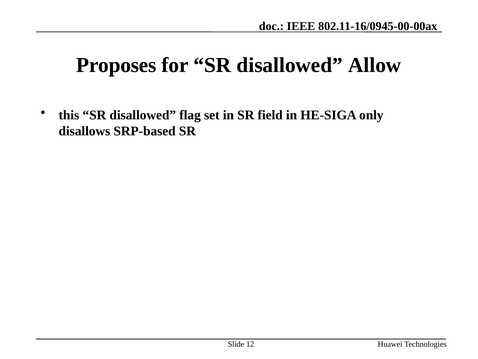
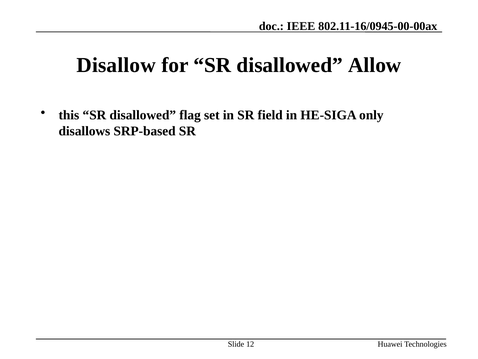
Proposes: Proposes -> Disallow
